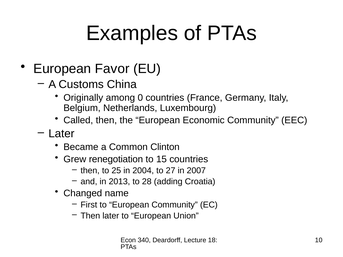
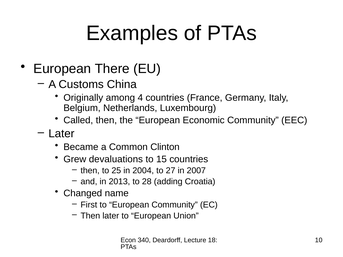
Favor: Favor -> There
0: 0 -> 4
renegotiation: renegotiation -> devaluations
